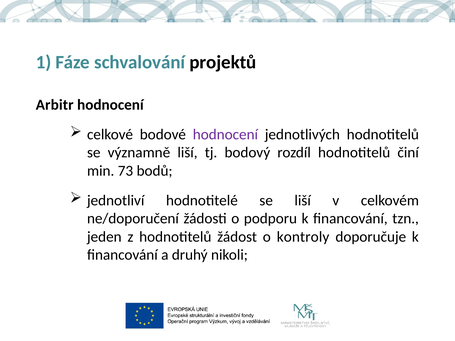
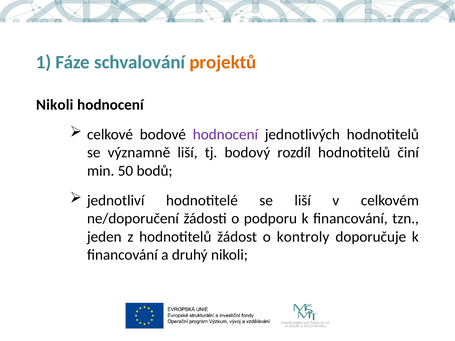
projektů colour: black -> orange
Arbitr at (55, 105): Arbitr -> Nikoli
73: 73 -> 50
